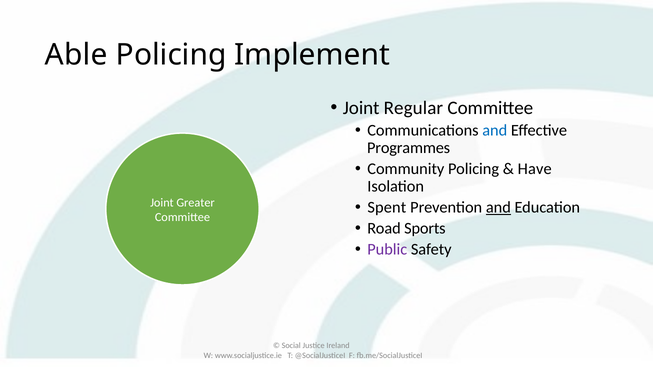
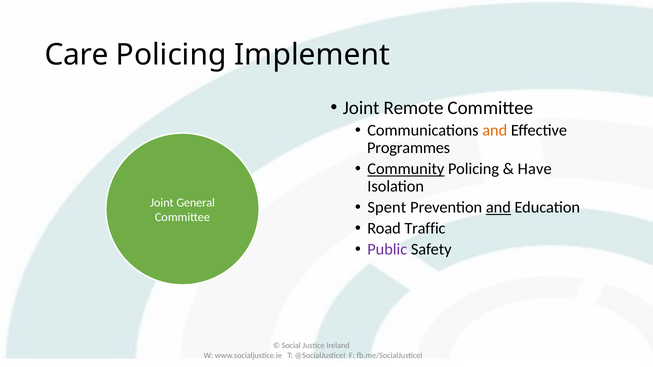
Able: Able -> Care
Regular: Regular -> Remote
and at (495, 130) colour: blue -> orange
Community underline: none -> present
Greater: Greater -> General
Sports: Sports -> Traffic
